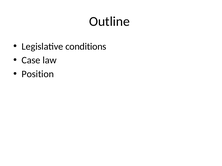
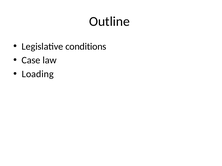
Position: Position -> Loading
